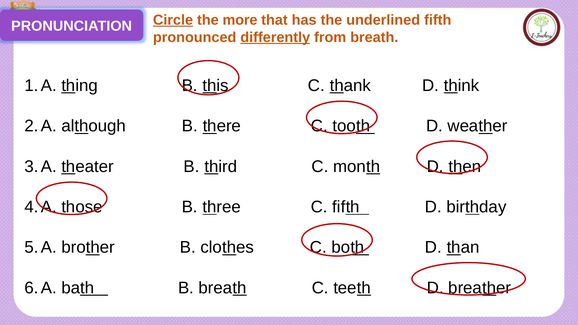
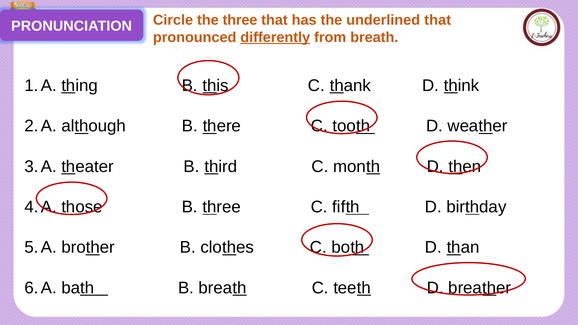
Circle underline: present -> none
the more: more -> three
underlined fifth: fifth -> that
